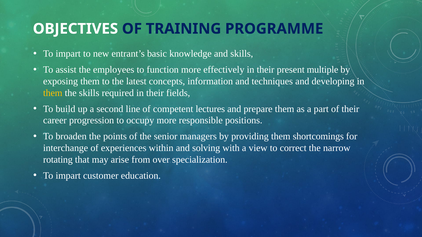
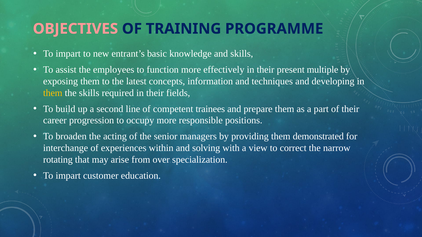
OBJECTIVES colour: white -> pink
lectures: lectures -> trainees
points: points -> acting
shortcomings: shortcomings -> demonstrated
